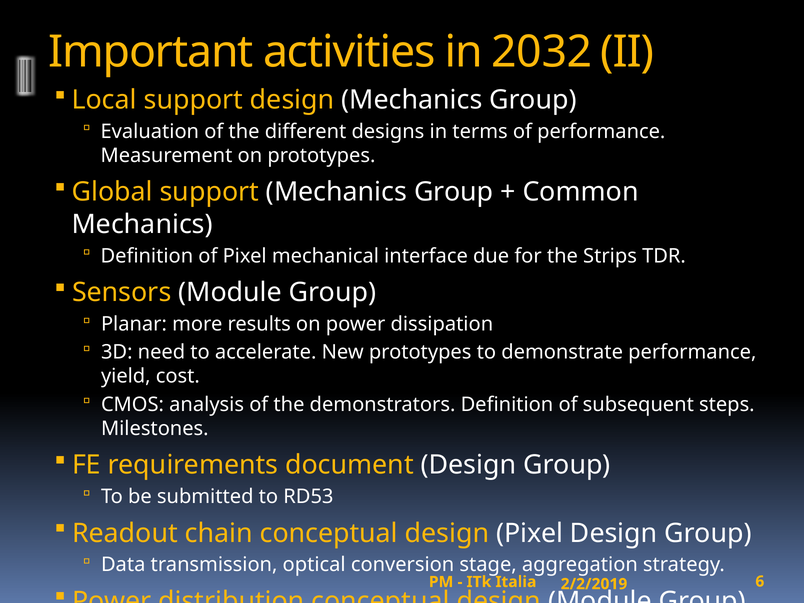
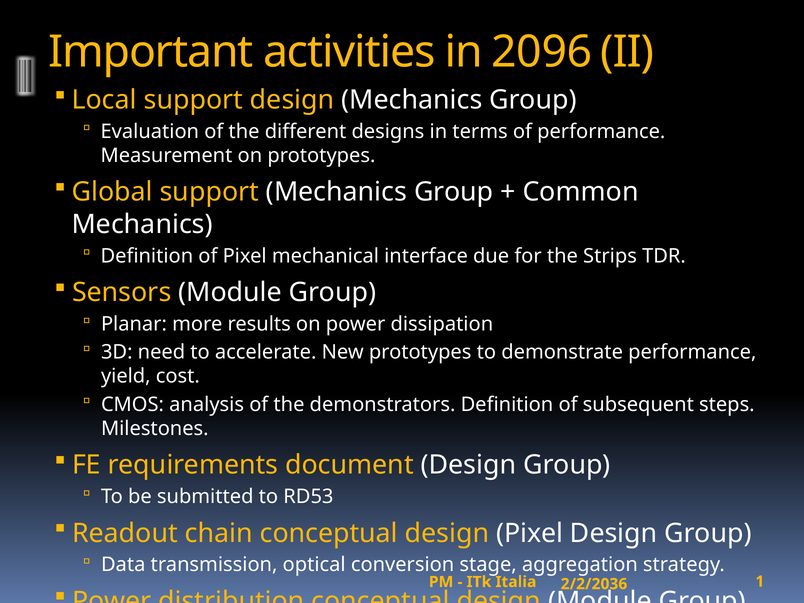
2032: 2032 -> 2096
6: 6 -> 1
2/2/2019: 2/2/2019 -> 2/2/2036
